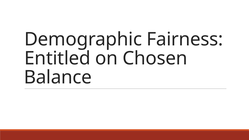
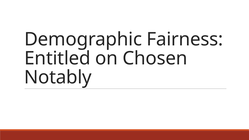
Balance: Balance -> Notably
